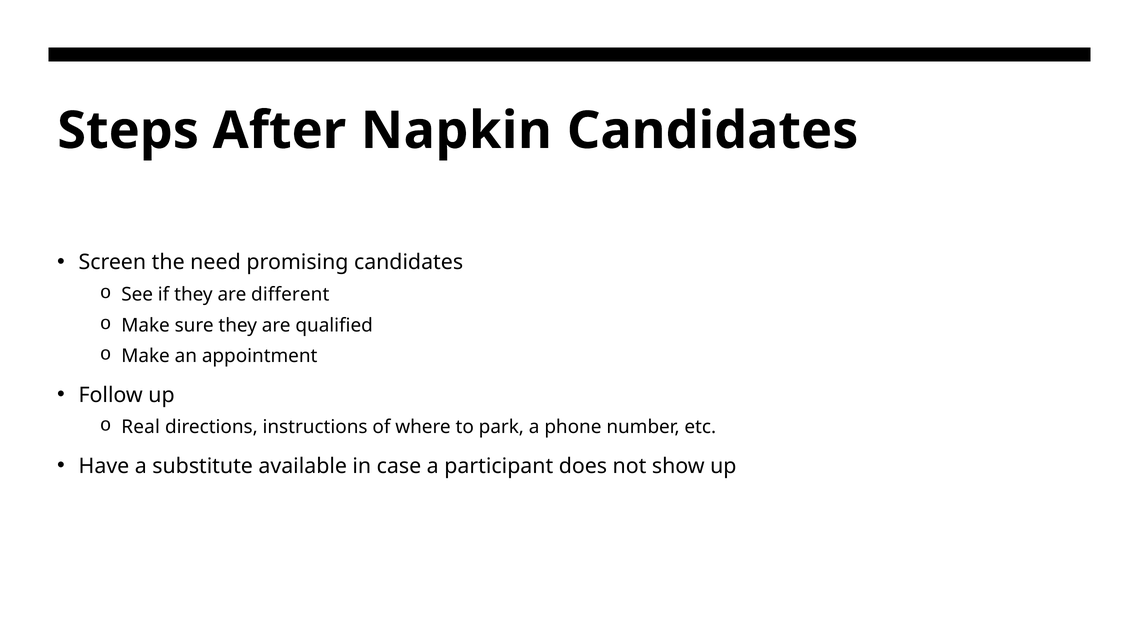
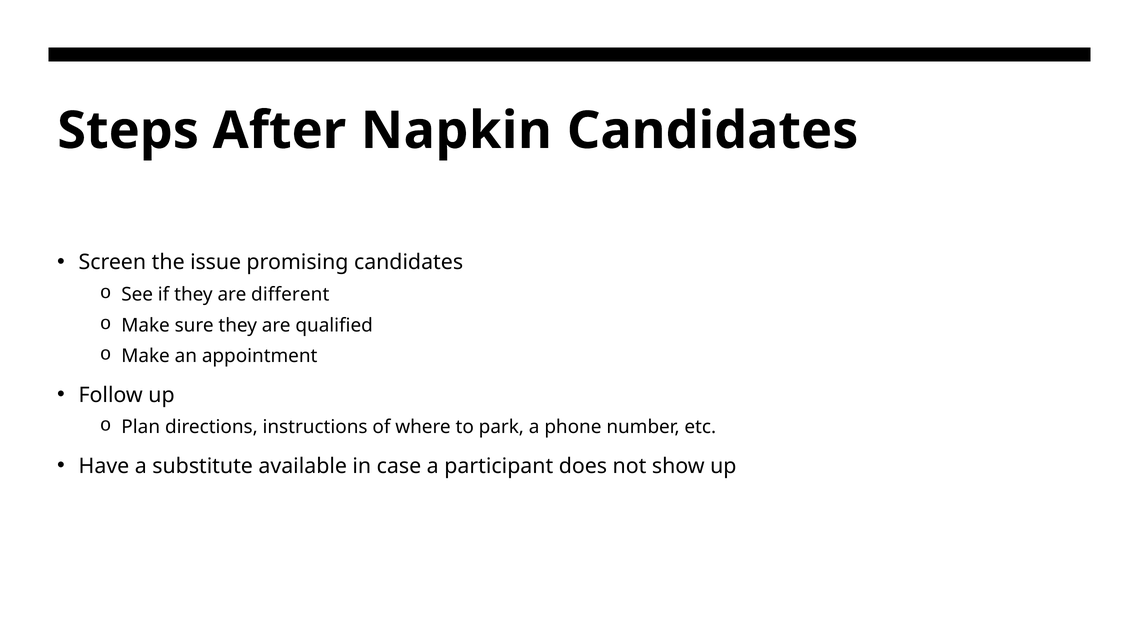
need: need -> issue
Real: Real -> Plan
